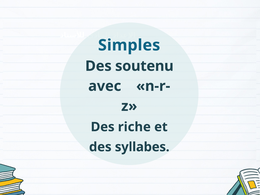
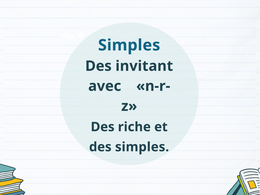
soutenu: soutenu -> invitant
des syllabes: syllabes -> simples
